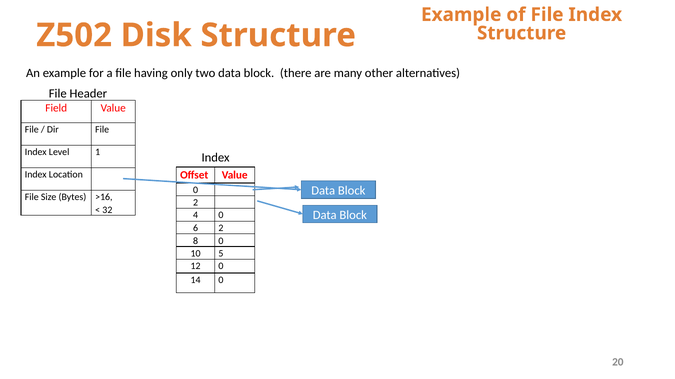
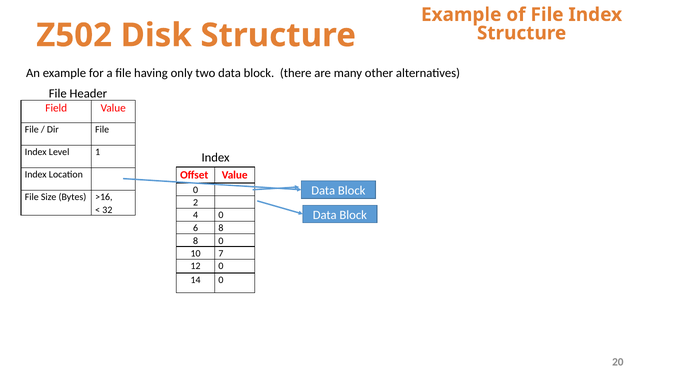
6 2: 2 -> 8
5: 5 -> 7
